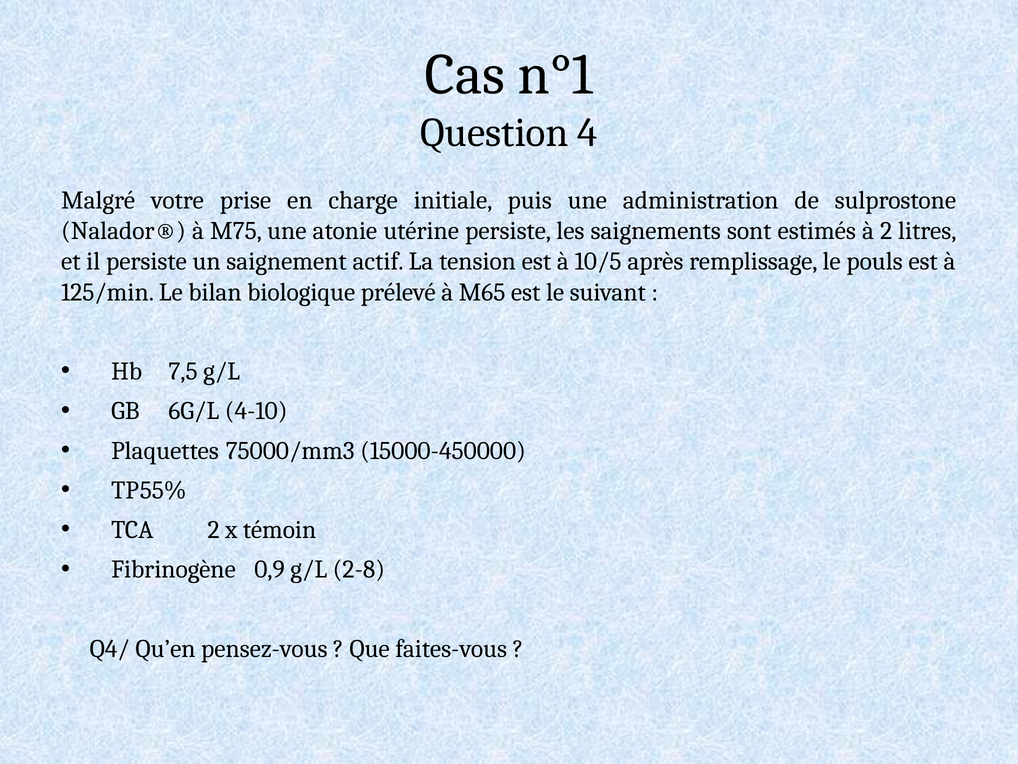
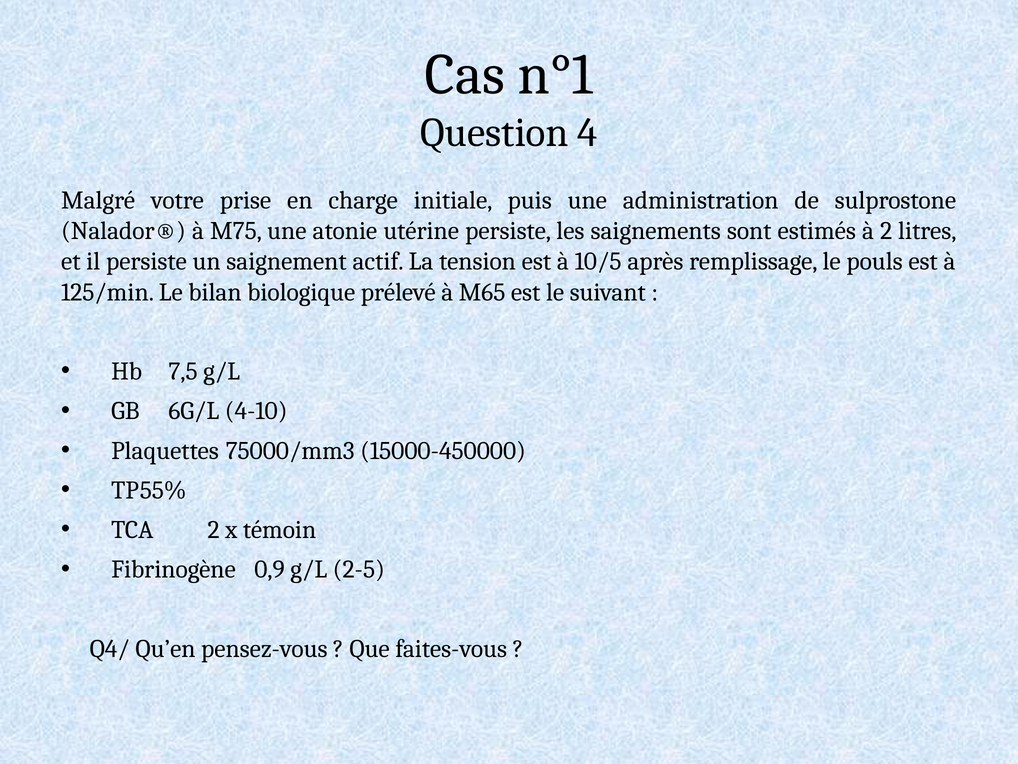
2-8: 2-8 -> 2-5
